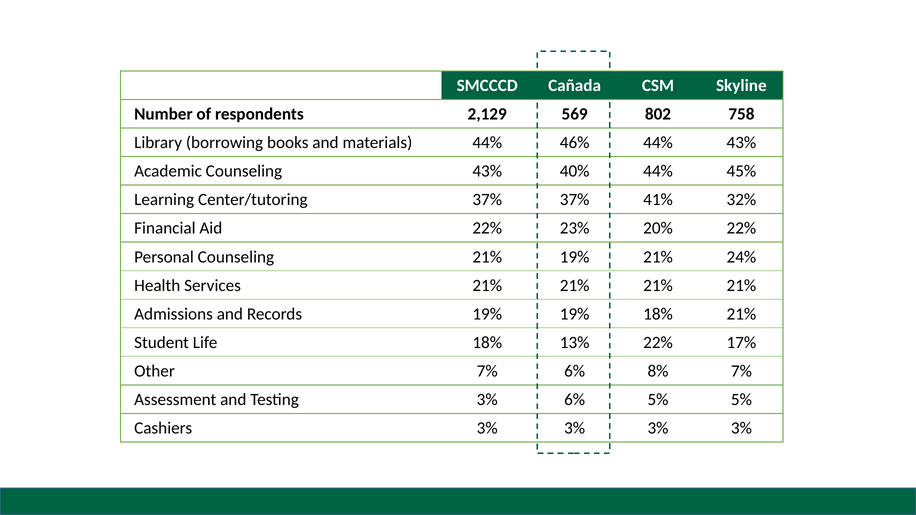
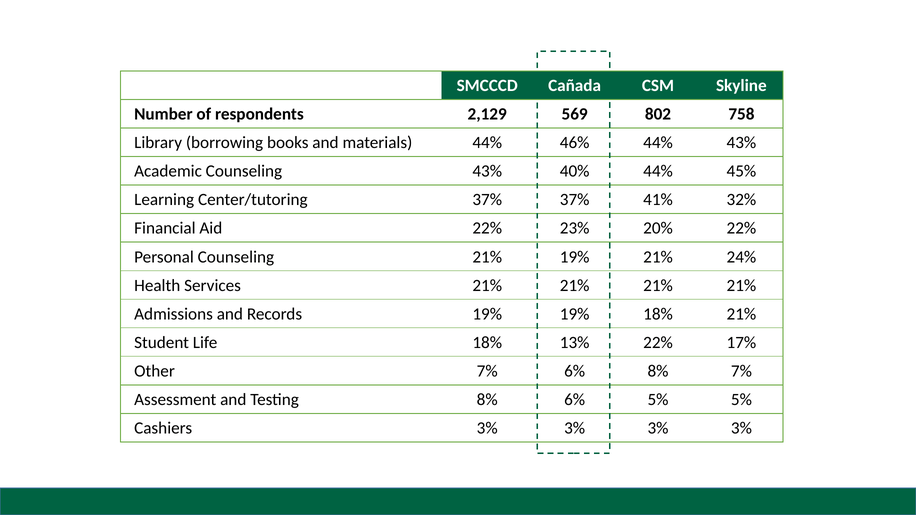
Testing 3%: 3% -> 8%
